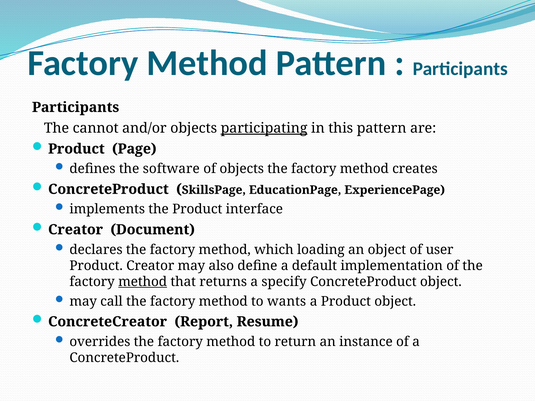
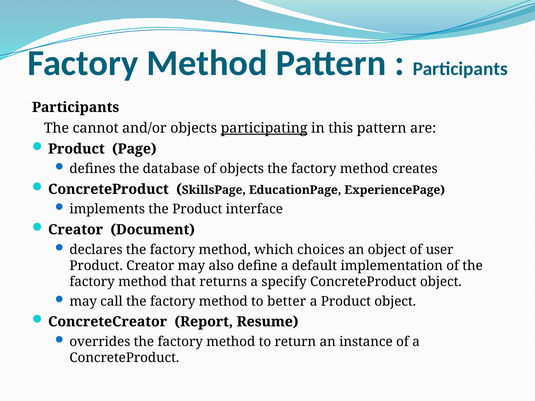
software: software -> database
loading: loading -> choices
method at (143, 282) underline: present -> none
wants: wants -> better
